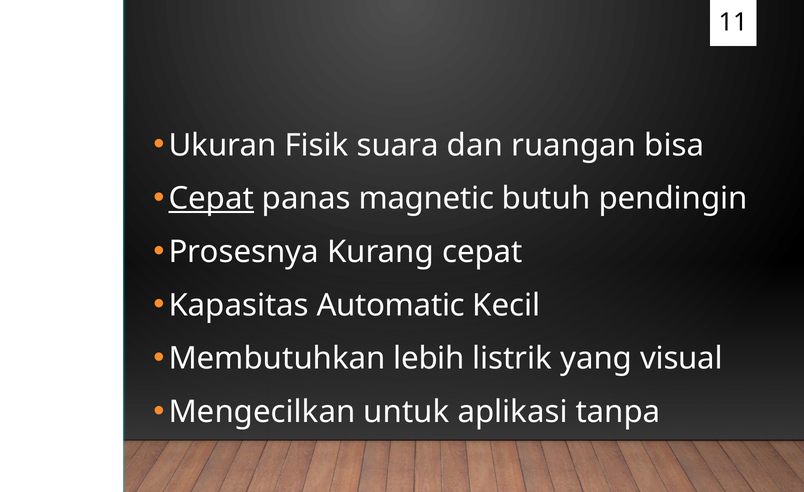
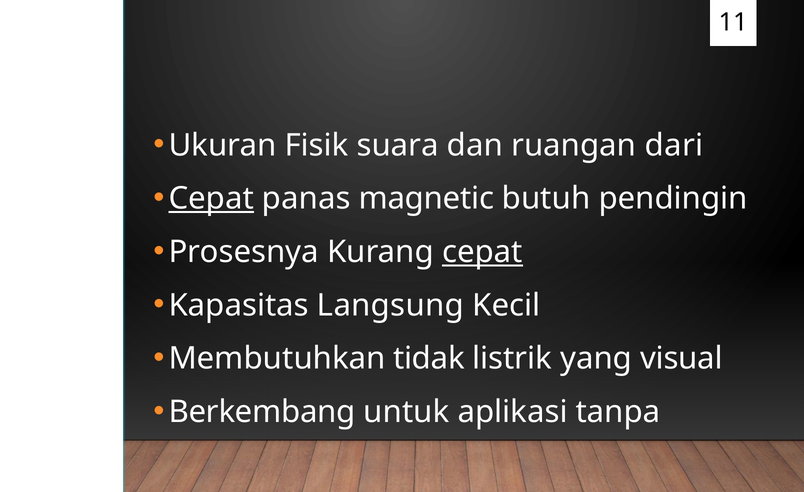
bisa: bisa -> dari
cepat at (482, 252) underline: none -> present
Automatic: Automatic -> Langsung
lebih: lebih -> tidak
Mengecilkan: Mengecilkan -> Berkembang
